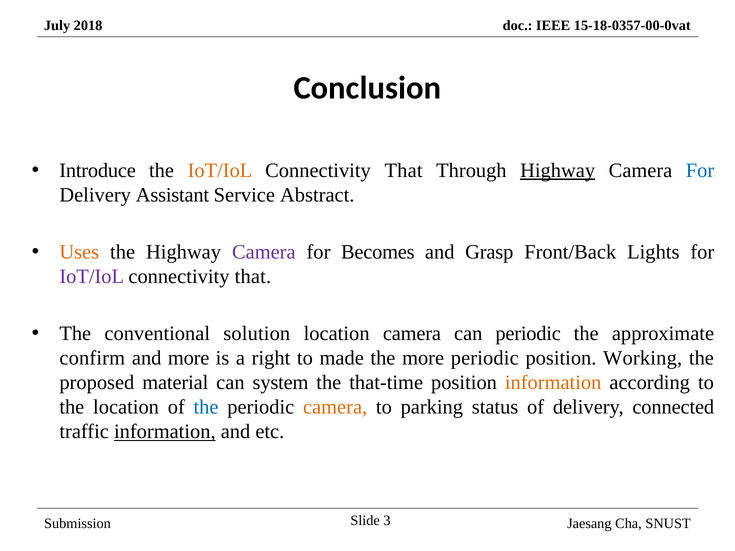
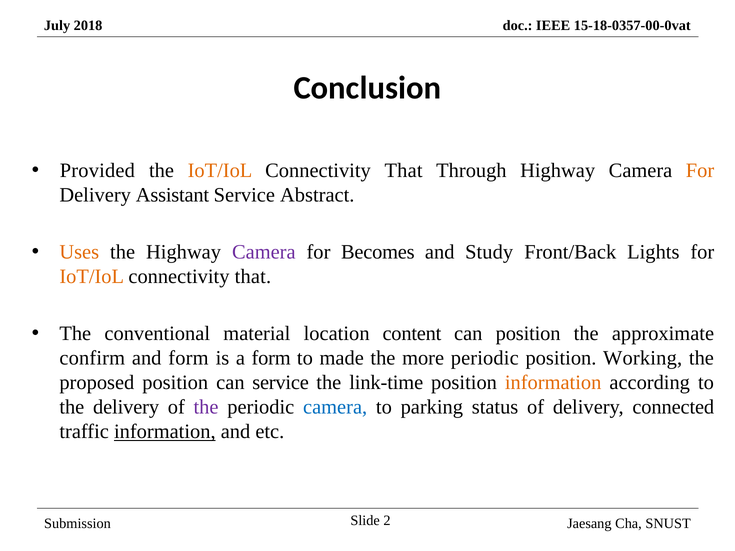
Introduce: Introduce -> Provided
Highway at (558, 170) underline: present -> none
For at (700, 170) colour: blue -> orange
Grasp: Grasp -> Study
IoT/IoL at (92, 277) colour: purple -> orange
solution: solution -> material
location camera: camera -> content
can periodic: periodic -> position
and more: more -> form
a right: right -> form
proposed material: material -> position
can system: system -> service
that-time: that-time -> link-time
the location: location -> delivery
the at (206, 407) colour: blue -> purple
camera at (335, 407) colour: orange -> blue
3: 3 -> 2
